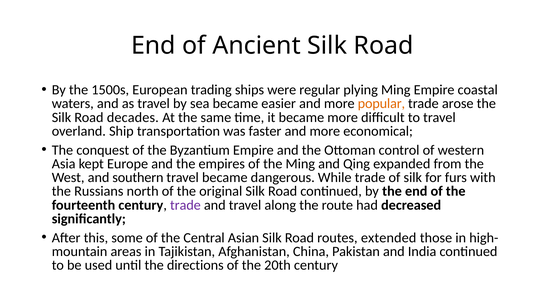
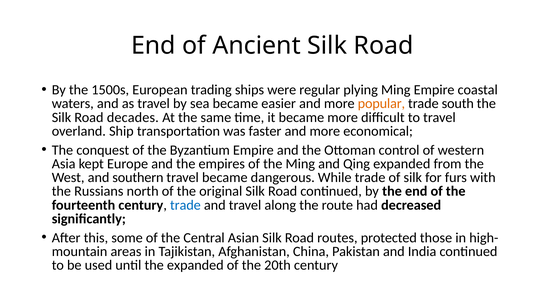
arose: arose -> south
trade at (185, 205) colour: purple -> blue
extended: extended -> protected
the directions: directions -> expanded
